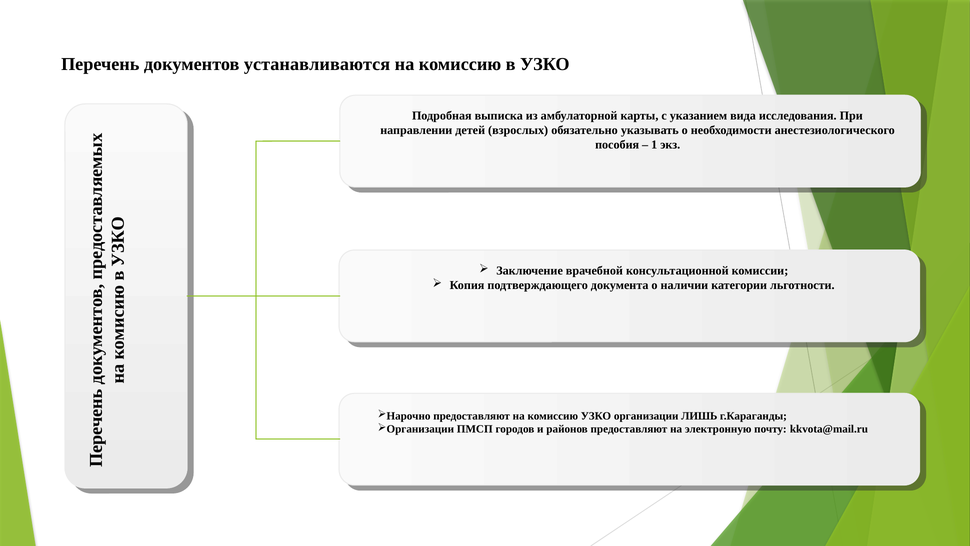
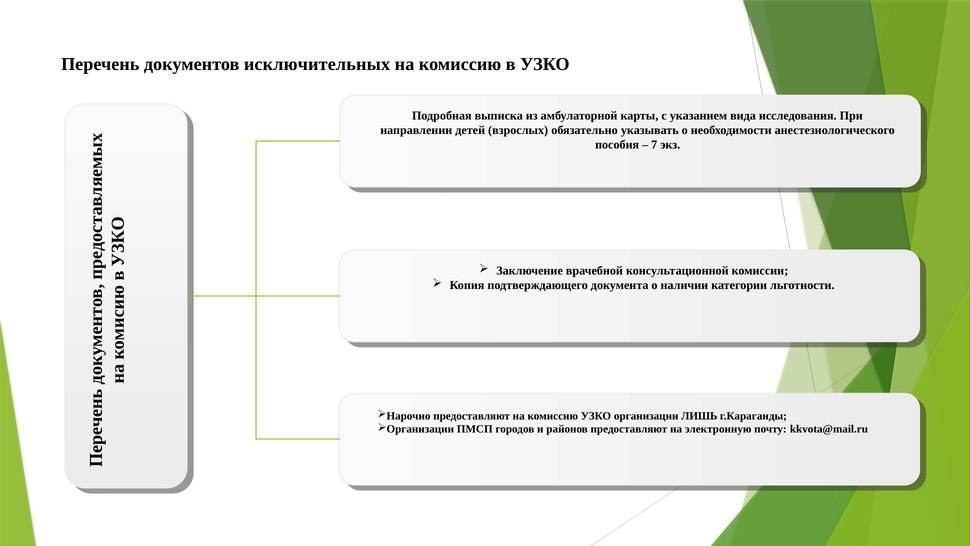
устанавливаются: устанавливаются -> исключительных
1: 1 -> 7
